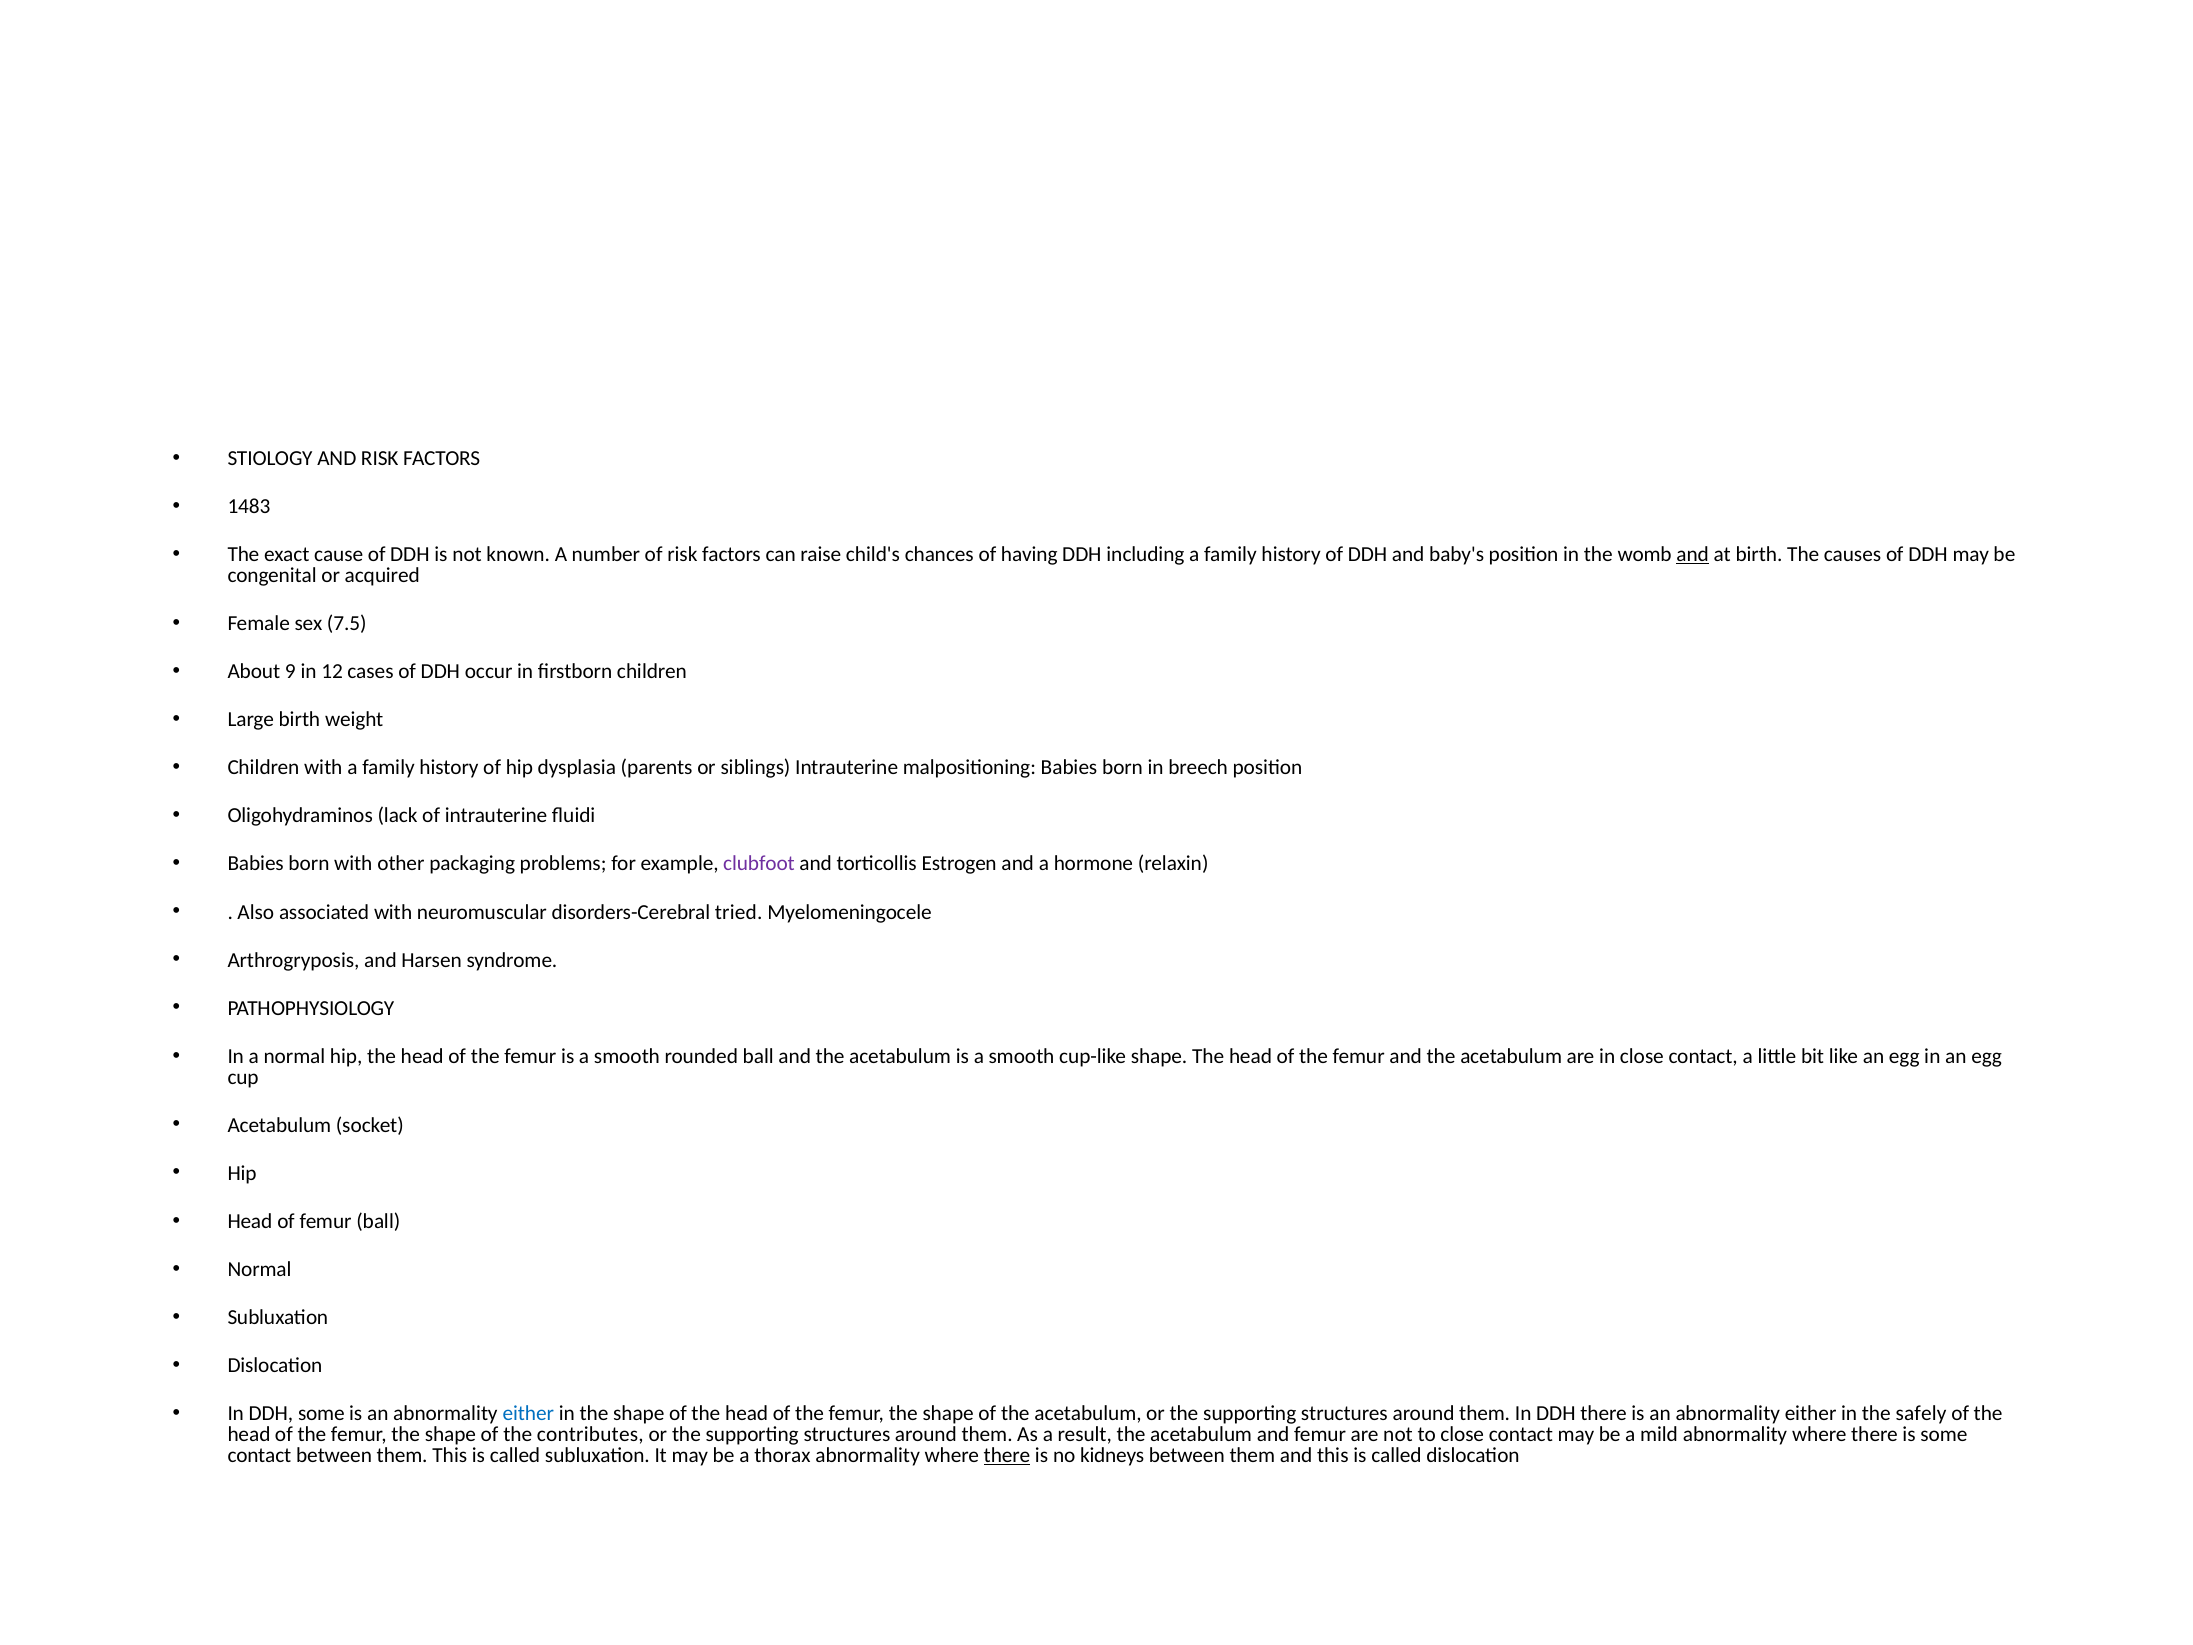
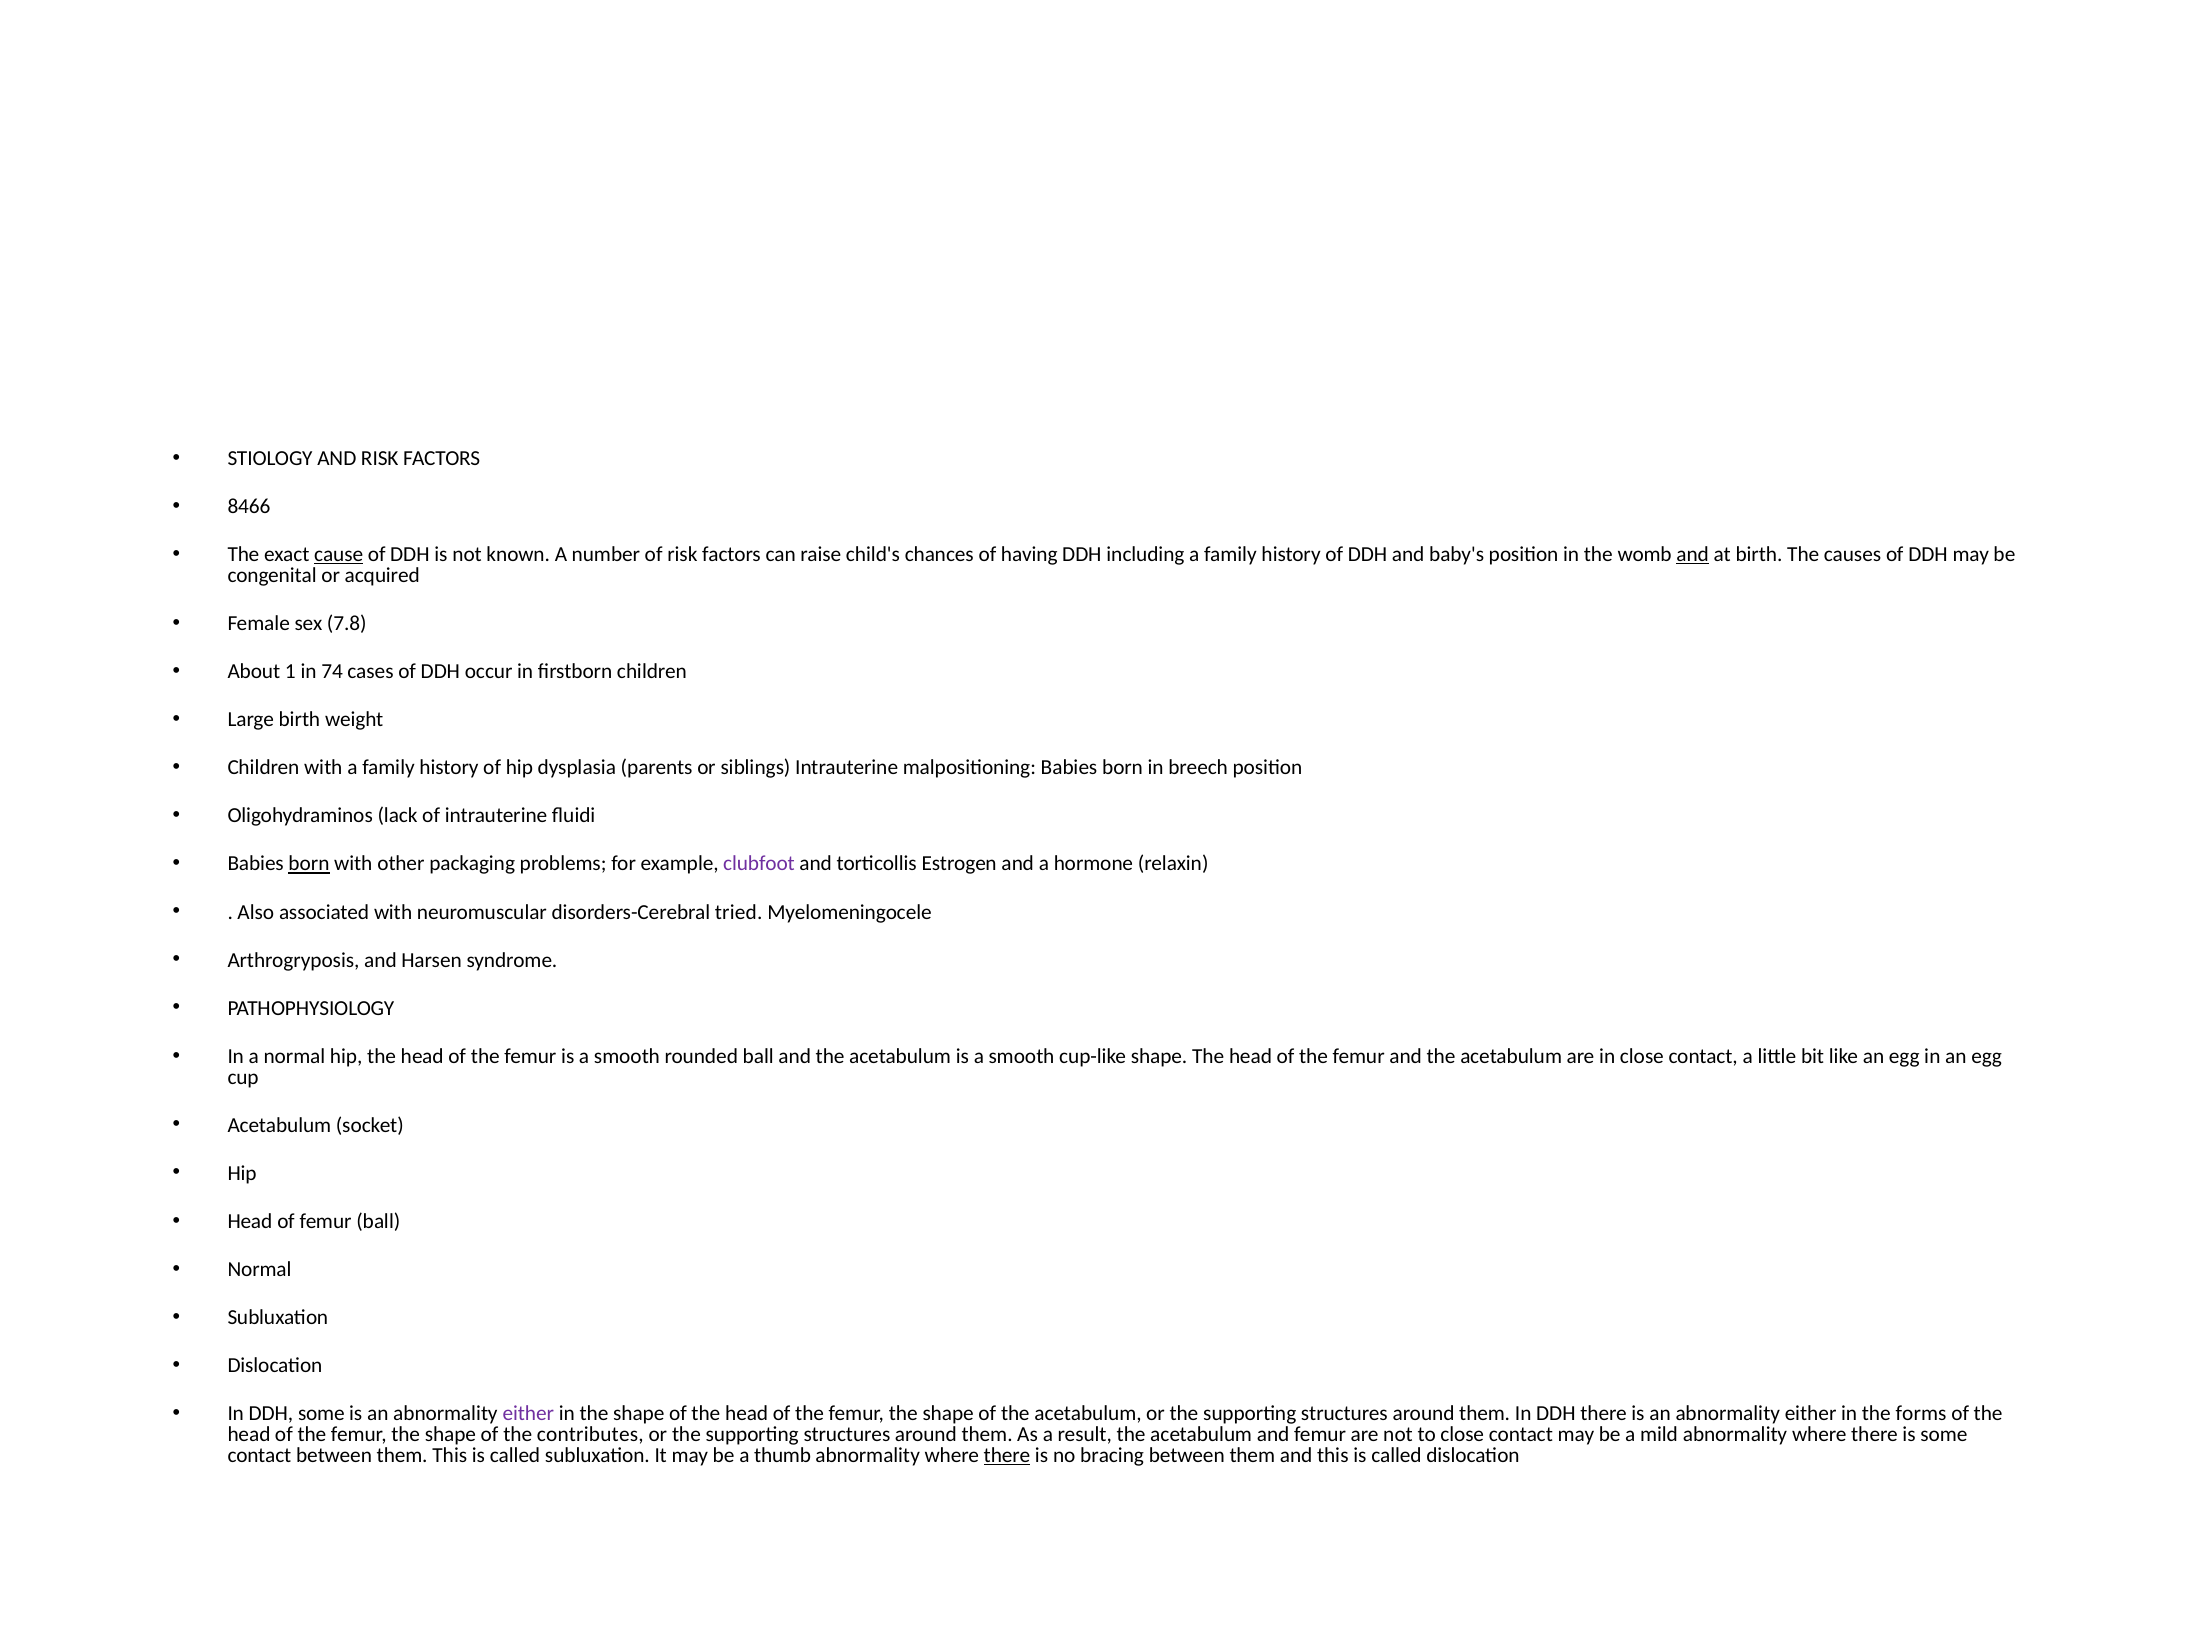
1483: 1483 -> 8466
cause underline: none -> present
7.5: 7.5 -> 7.8
9: 9 -> 1
12: 12 -> 74
born at (309, 864) underline: none -> present
either at (528, 1413) colour: blue -> purple
safely: safely -> forms
thorax: thorax -> thumb
kidneys: kidneys -> bracing
